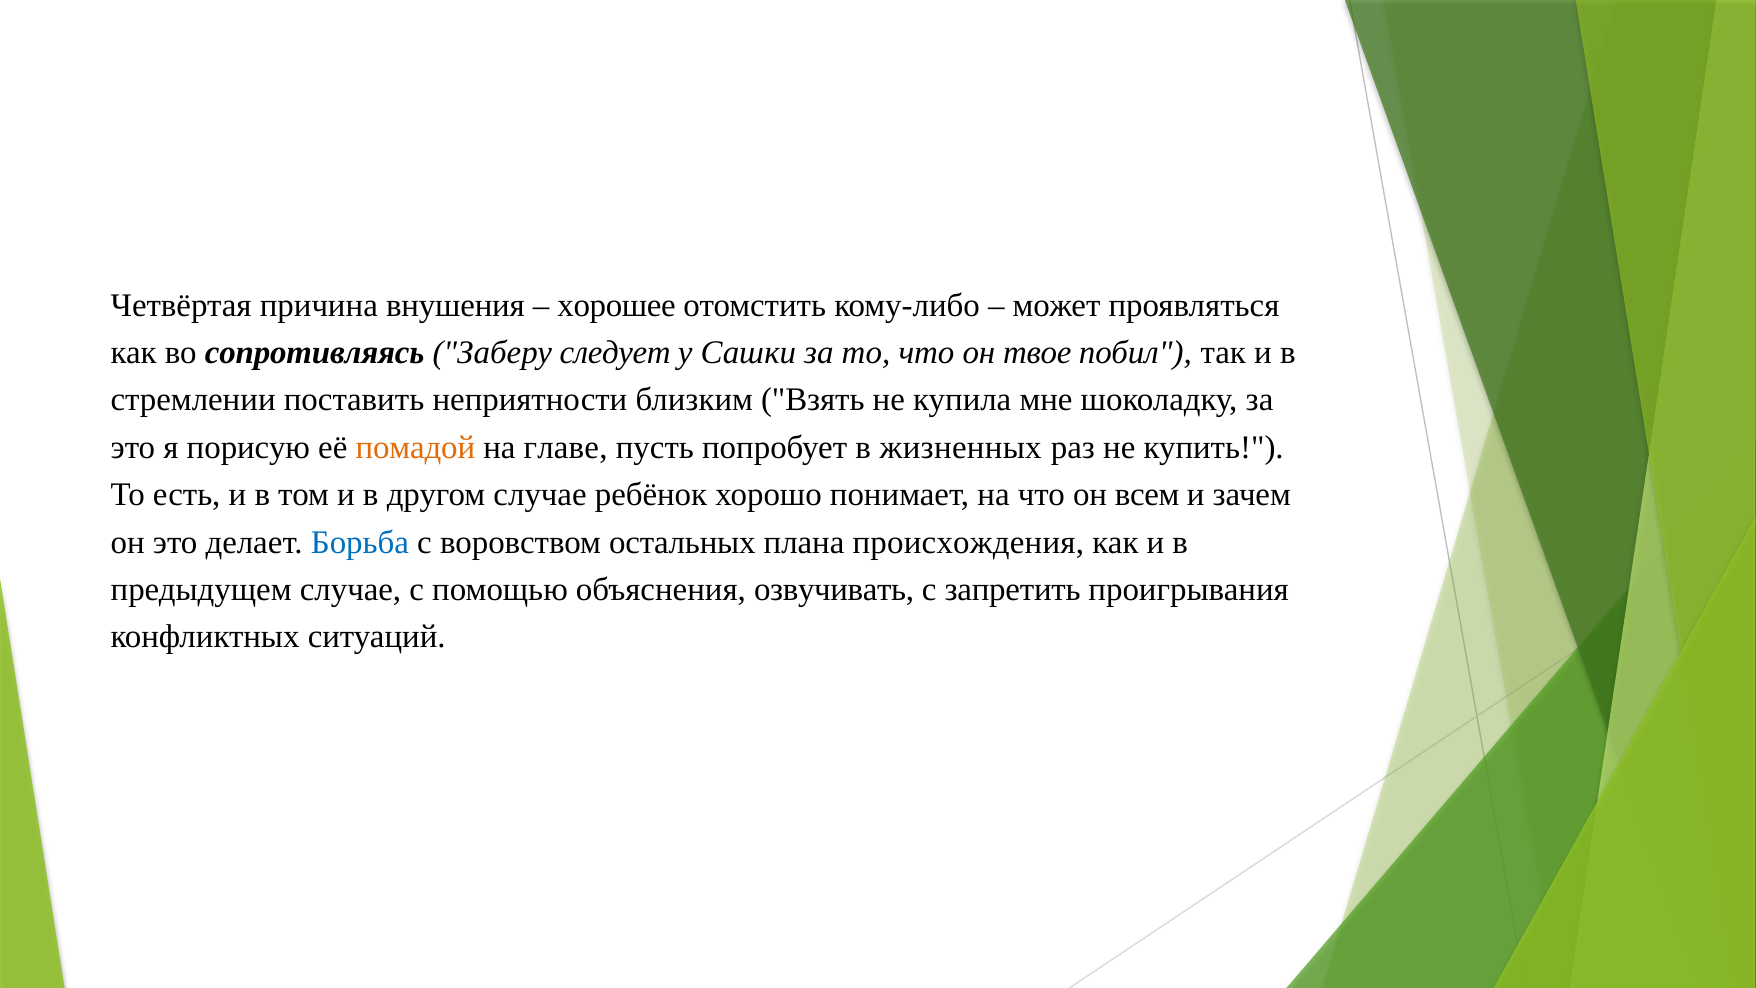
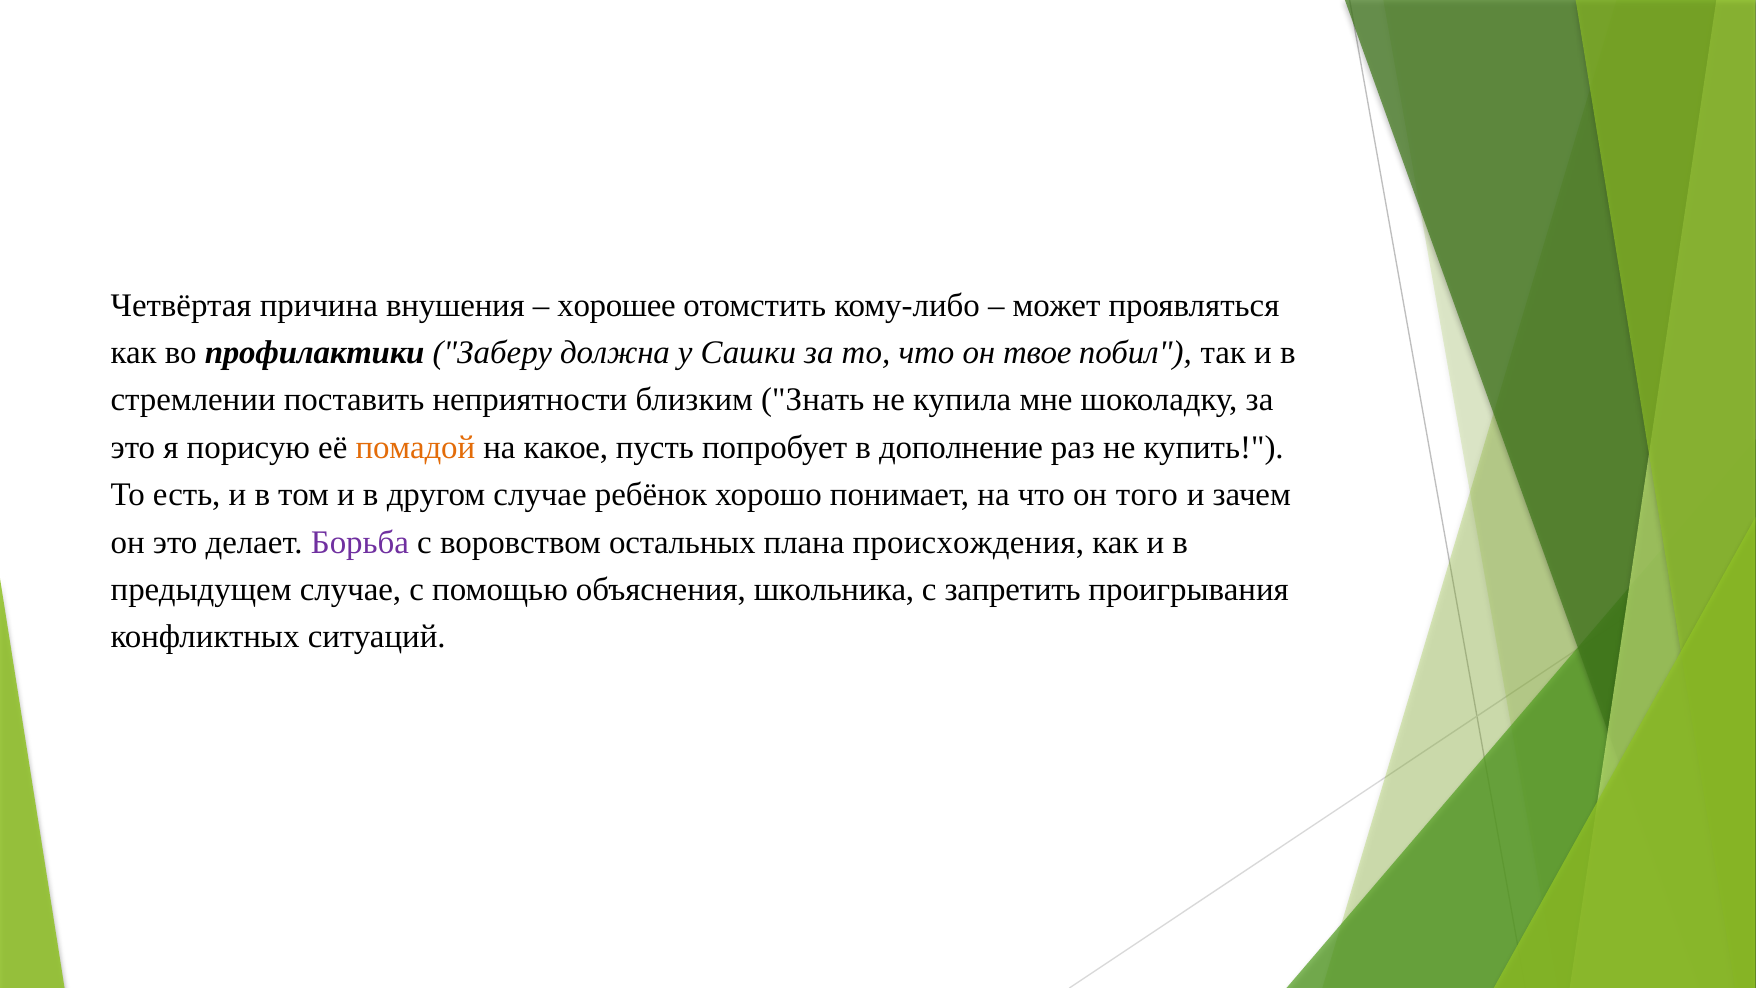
сопротивляясь: сопротивляясь -> профилактики
следует: следует -> должна
Взять: Взять -> Знать
главе: главе -> какое
жизненных: жизненных -> дополнение
всем: всем -> того
Борьба colour: blue -> purple
озвучивать: озвучивать -> школьника
